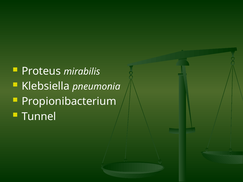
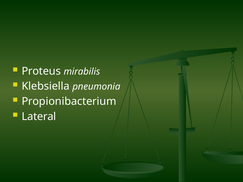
Tunnel: Tunnel -> Lateral
